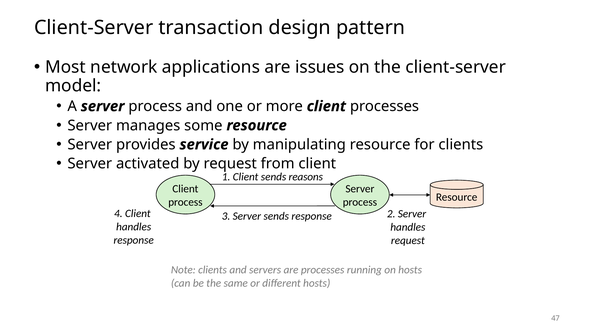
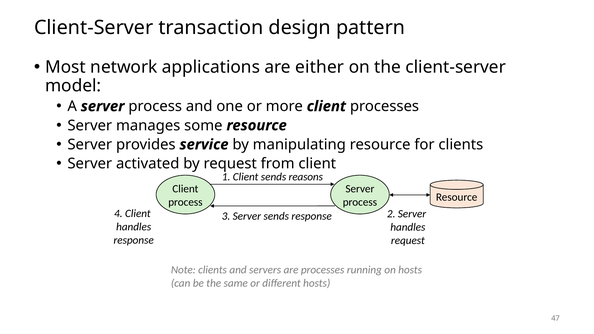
issues: issues -> either
